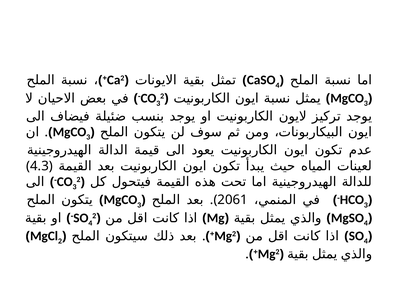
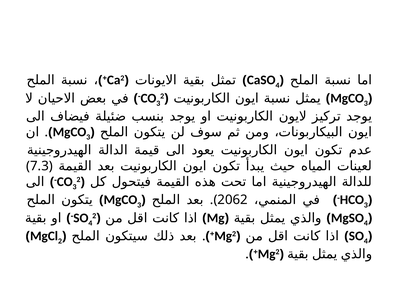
4.3: 4.3 -> 7.3
2061: 2061 -> 2062
